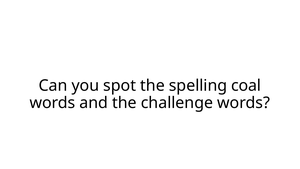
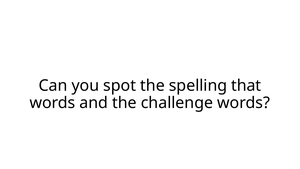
coal: coal -> that
